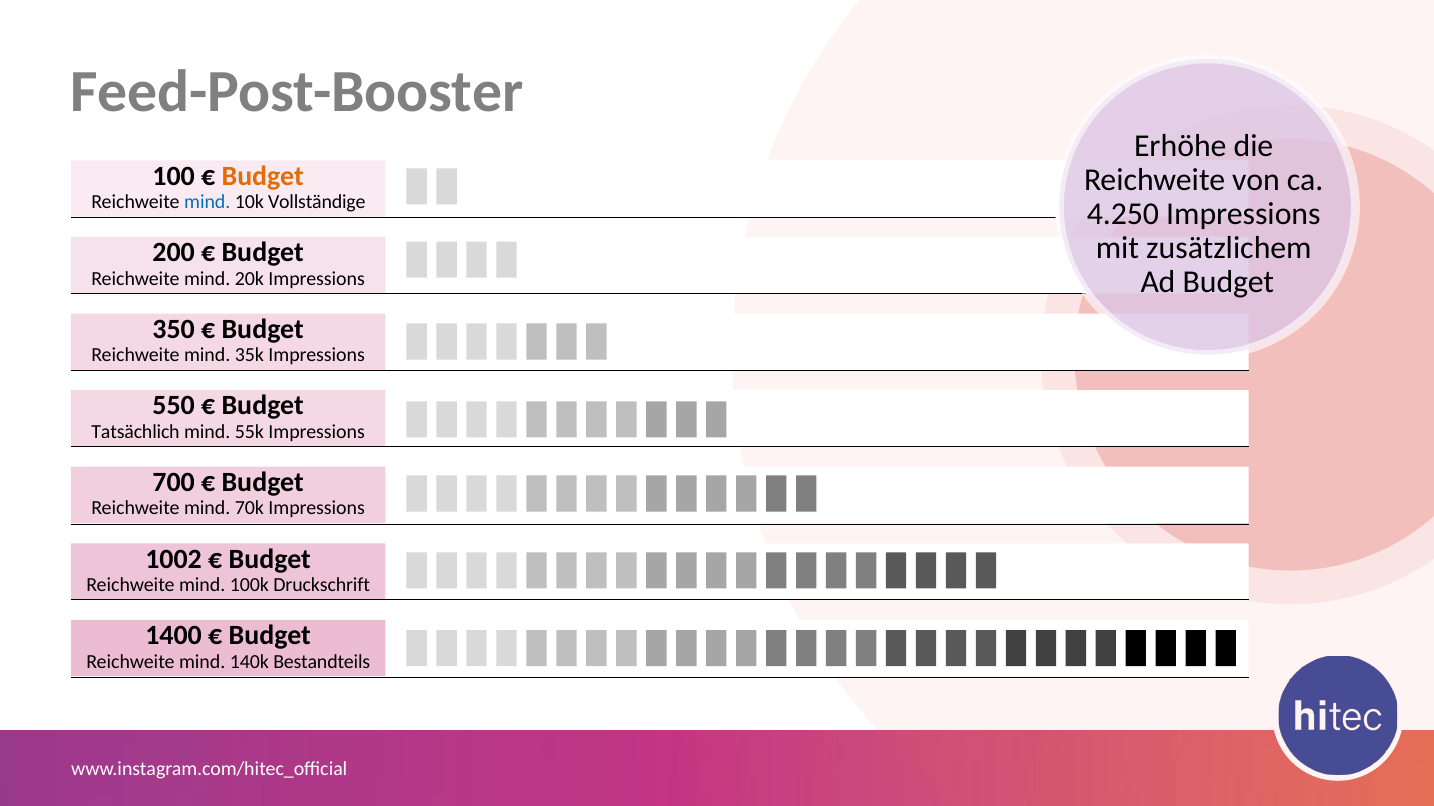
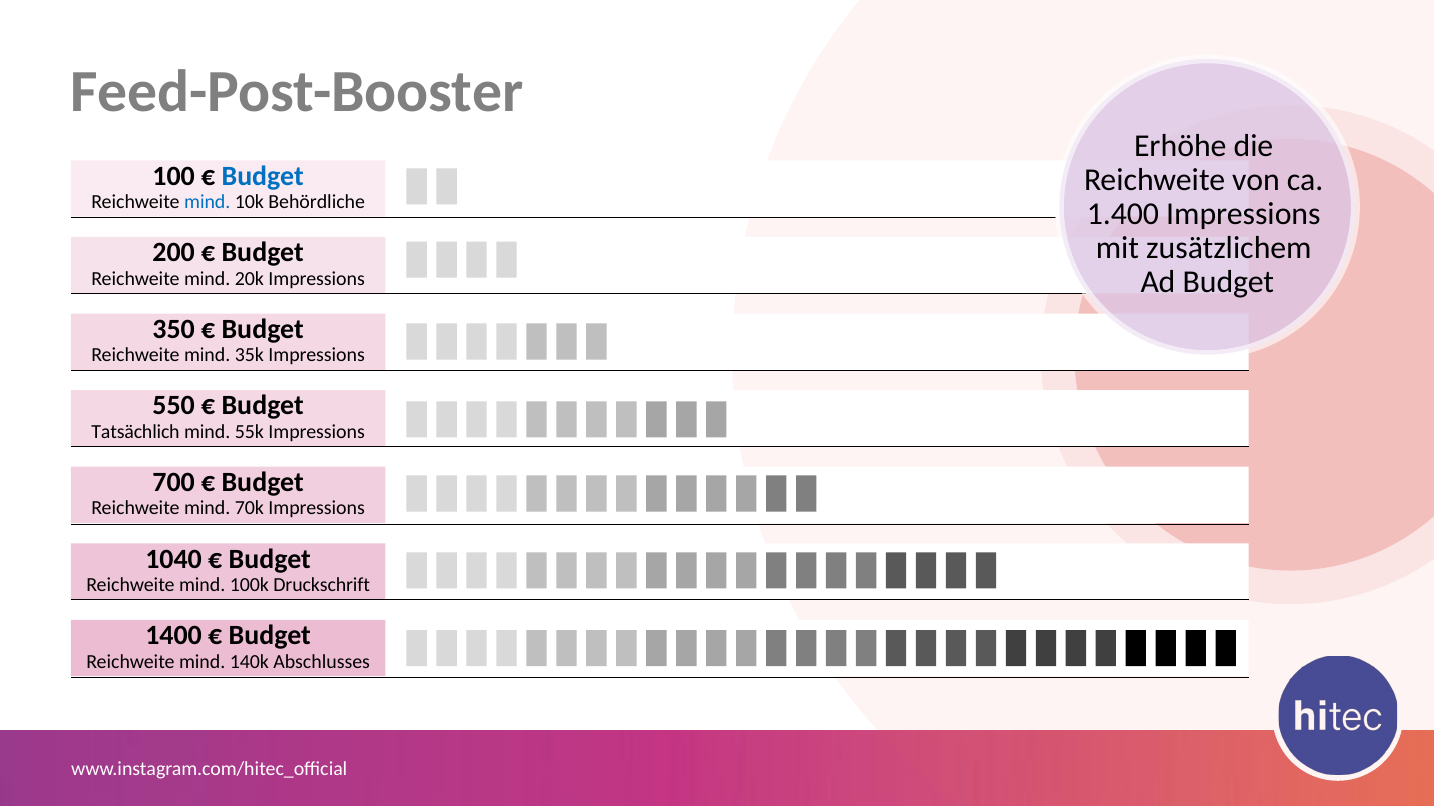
Budget at (263, 176) colour: orange -> blue
Vollständige: Vollständige -> Behördliche
4.250: 4.250 -> 1.400
1002: 1002 -> 1040
Bestandteils: Bestandteils -> Abschlusses
